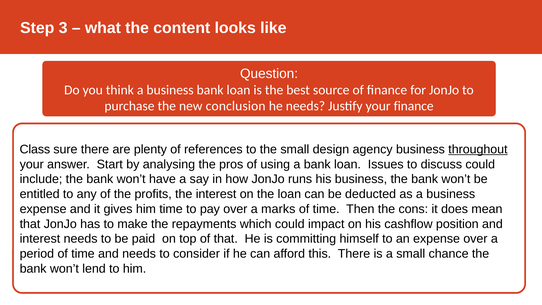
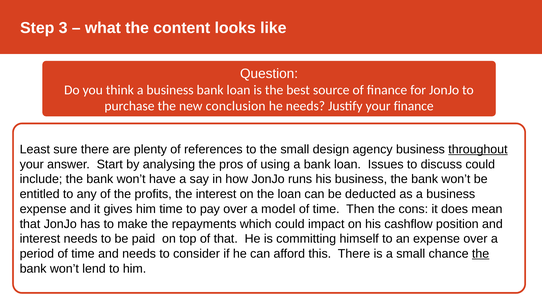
Class: Class -> Least
marks: marks -> model
the at (481, 254) underline: none -> present
